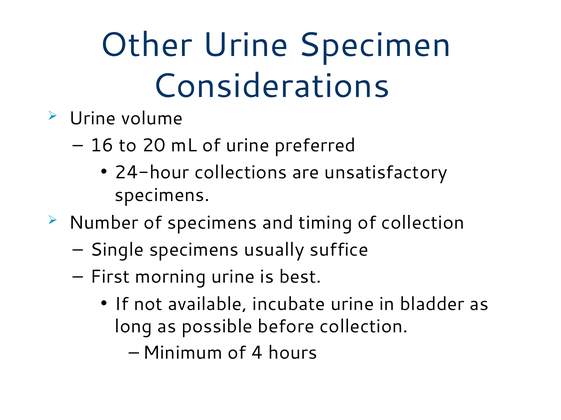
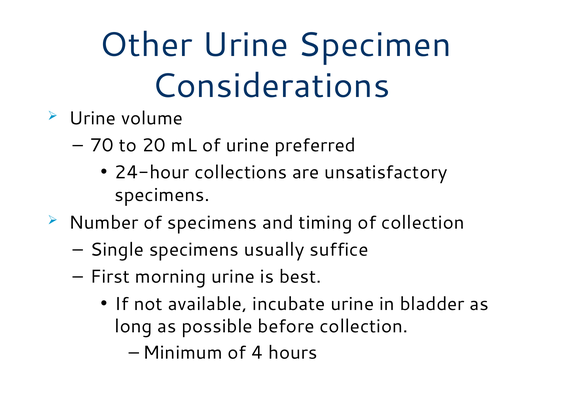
16: 16 -> 70
